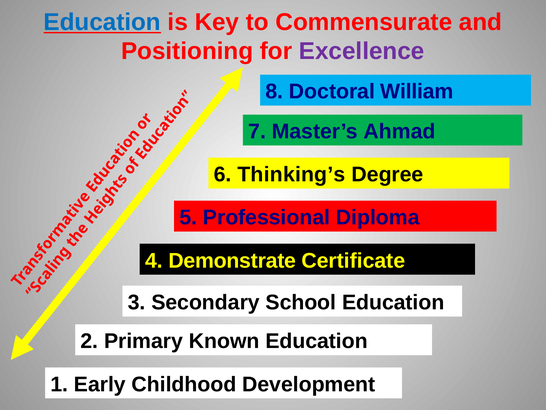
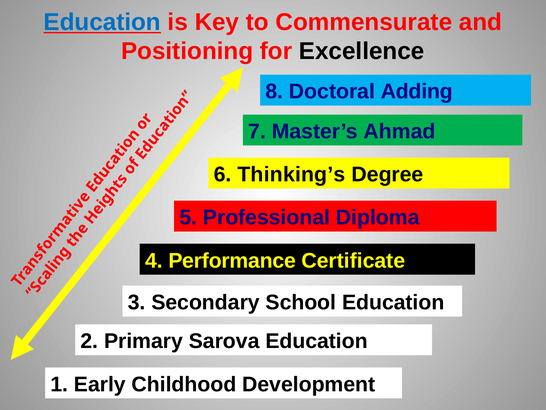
Excellence colour: purple -> black
William: William -> Adding
Demonstrate: Demonstrate -> Performance
Known: Known -> Sarova
